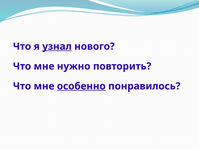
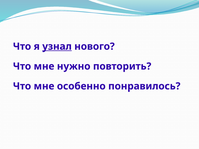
особенно underline: present -> none
